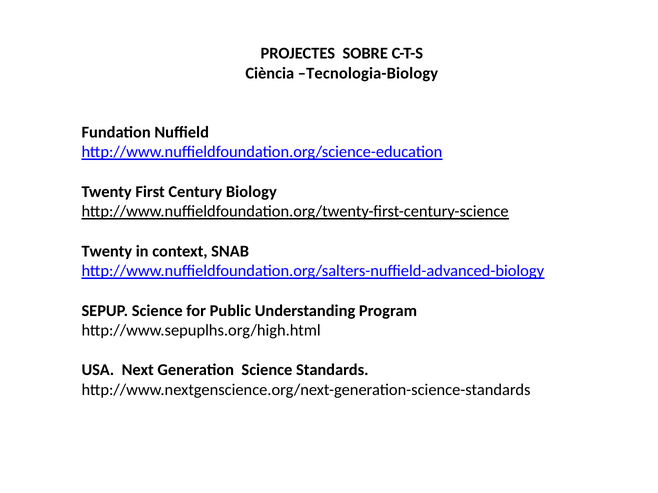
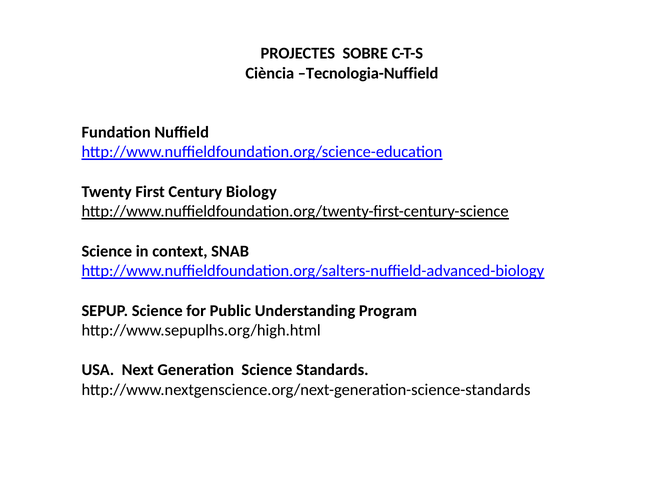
Tecnologia-Biology: Tecnologia-Biology -> Tecnologia-Nuffield
Twenty at (107, 252): Twenty -> Science
